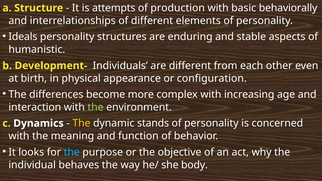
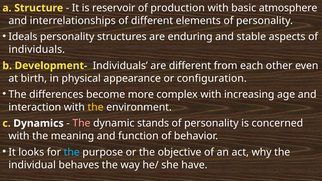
attempts: attempts -> reservoir
behaviorally: behaviorally -> atmosphere
humanistic at (37, 50): humanistic -> individuals
the at (96, 107) colour: light green -> yellow
The at (81, 123) colour: yellow -> pink
body: body -> have
